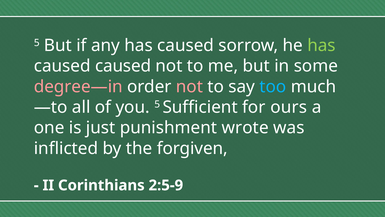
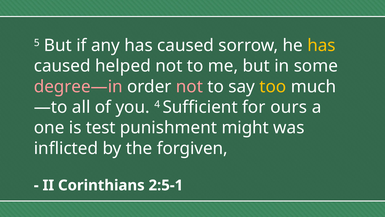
has at (322, 45) colour: light green -> yellow
caused caused: caused -> helped
too colour: light blue -> yellow
you 5: 5 -> 4
just: just -> test
wrote: wrote -> might
2:5-9: 2:5-9 -> 2:5-1
